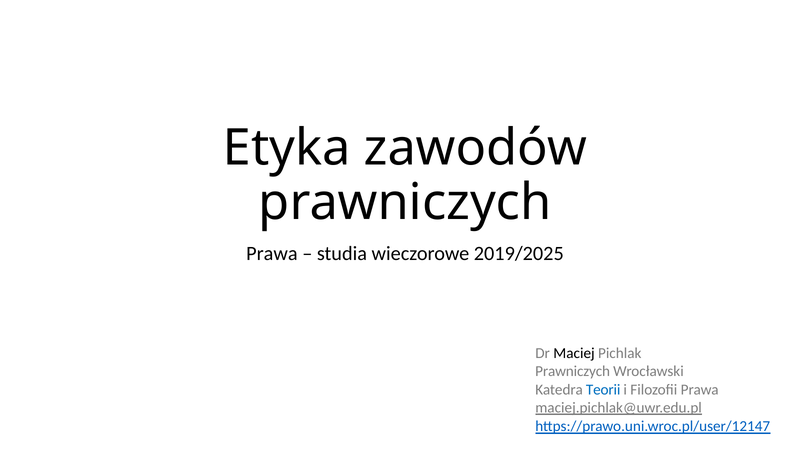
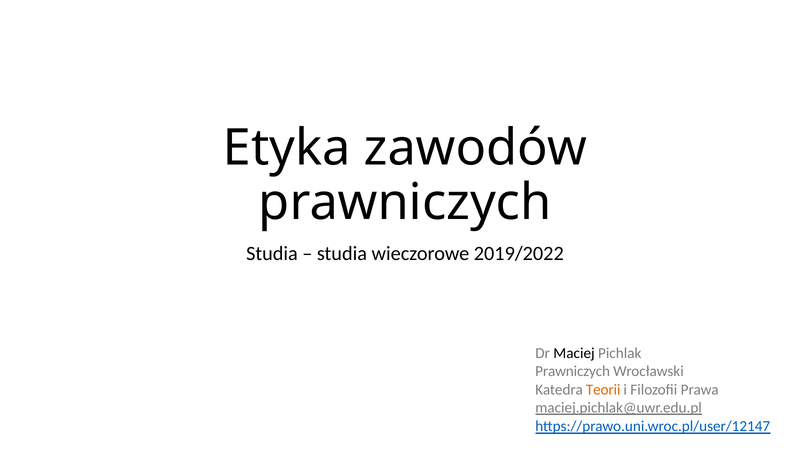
Prawa at (272, 253): Prawa -> Studia
2019/2025: 2019/2025 -> 2019/2022
Teorii colour: blue -> orange
